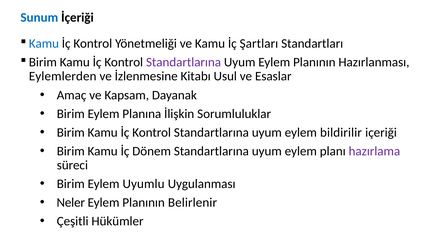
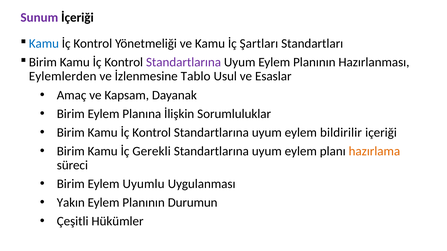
Sunum colour: blue -> purple
Kitabı: Kitabı -> Tablo
Dönem: Dönem -> Gerekli
hazırlama colour: purple -> orange
Neler: Neler -> Yakın
Belirlenir: Belirlenir -> Durumun
